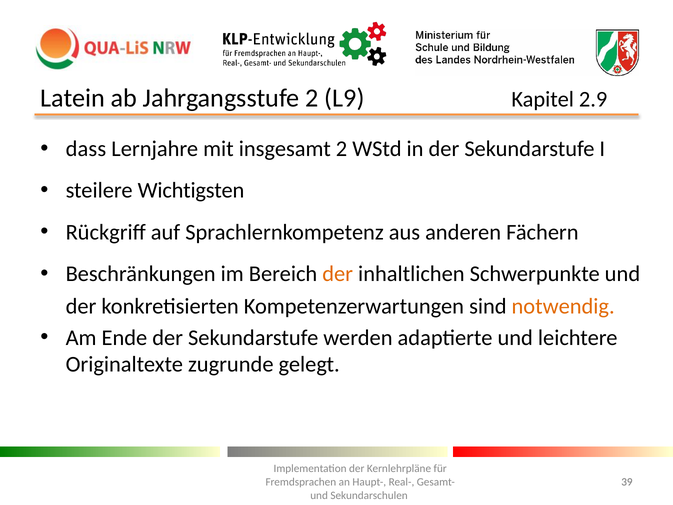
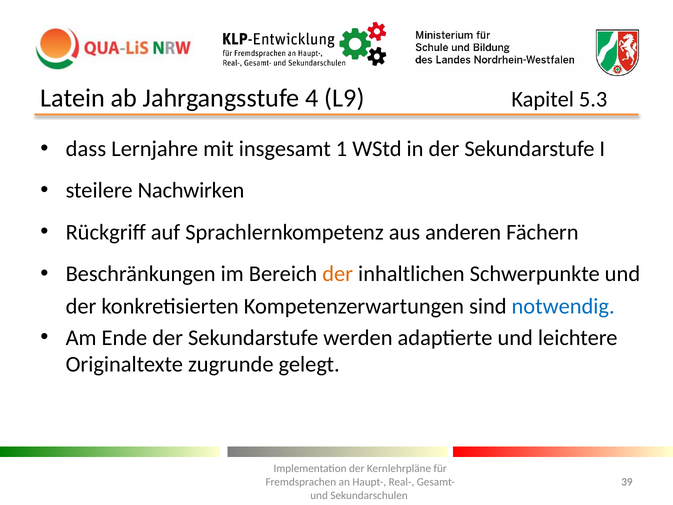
Jahrgangsstufe 2: 2 -> 4
2.9: 2.9 -> 5.3
insgesamt 2: 2 -> 1
Wichtigsten: Wichtigsten -> Nachwirken
notwendig colour: orange -> blue
